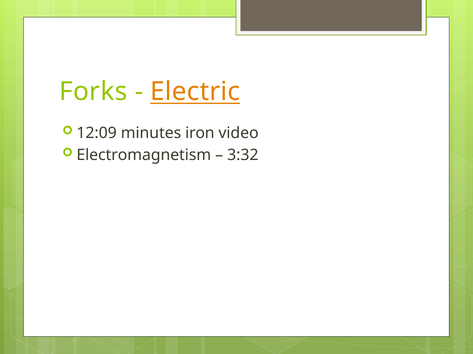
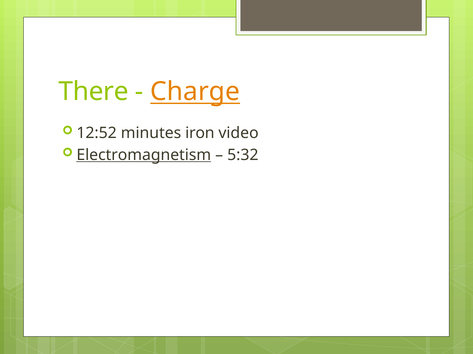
Forks: Forks -> There
Electric: Electric -> Charge
12:09: 12:09 -> 12:52
Electromagnetism underline: none -> present
3:32: 3:32 -> 5:32
